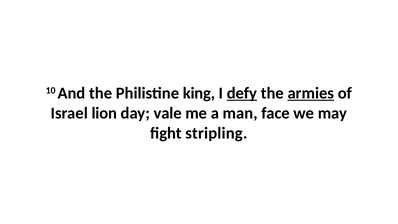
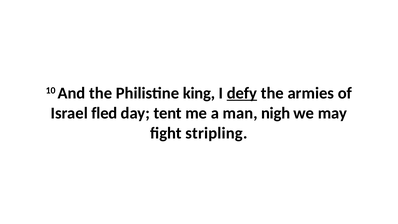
armies underline: present -> none
lion: lion -> fled
vale: vale -> tent
face: face -> nigh
